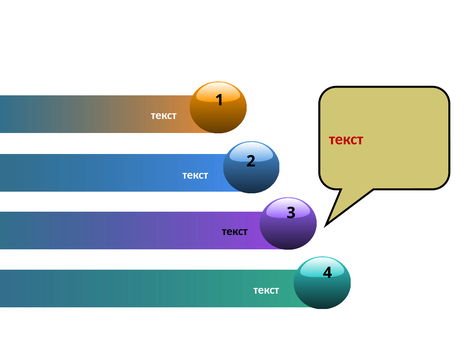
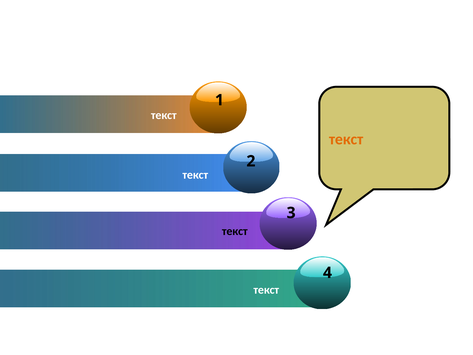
текст at (346, 139) colour: red -> orange
